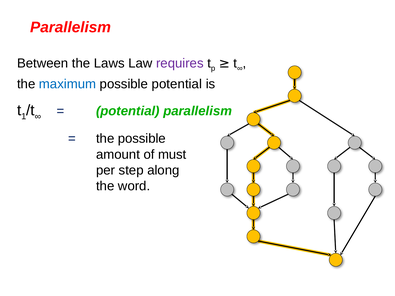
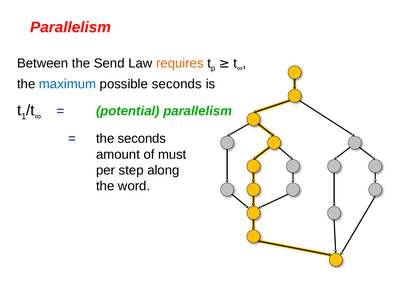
Laws: Laws -> Send
requires colour: purple -> orange
possible potential: potential -> seconds
the possible: possible -> seconds
